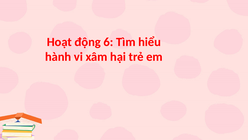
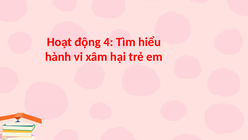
6: 6 -> 4
